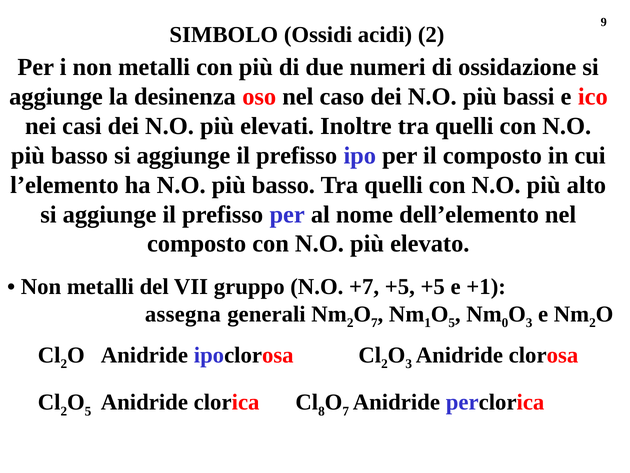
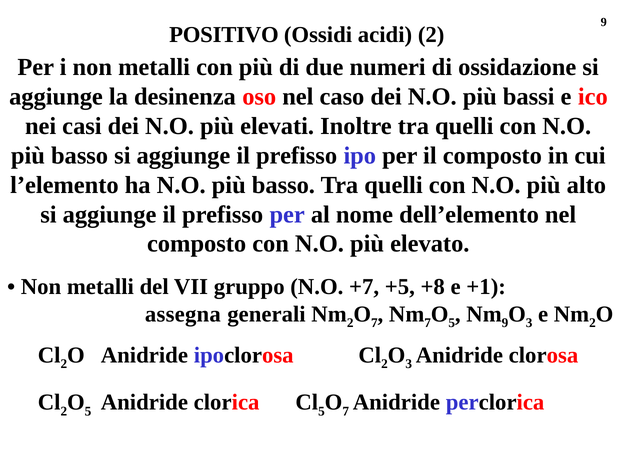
SIMBOLO: SIMBOLO -> POSITIVO
+5 +5: +5 -> +8
1 at (428, 323): 1 -> 7
0 at (505, 323): 0 -> 9
8 at (322, 411): 8 -> 5
